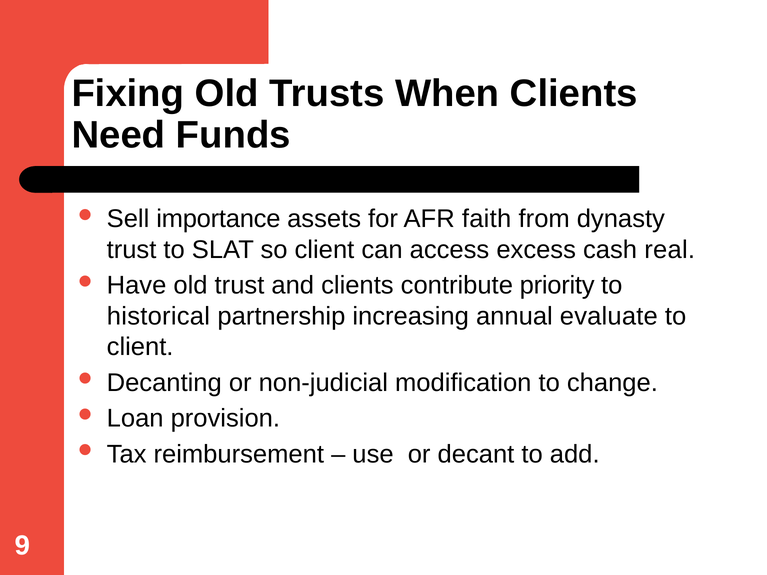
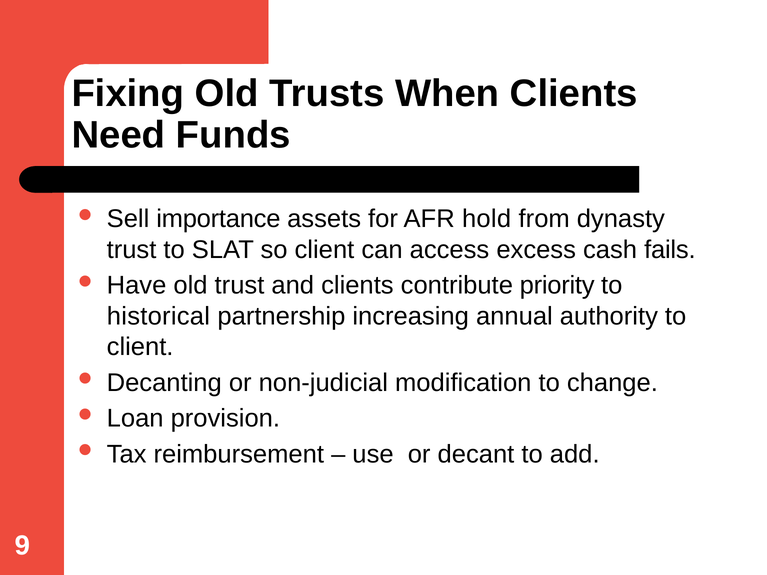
faith: faith -> hold
real: real -> fails
evaluate: evaluate -> authority
